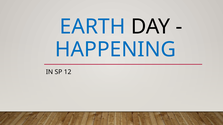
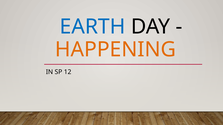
HAPPENING colour: blue -> orange
